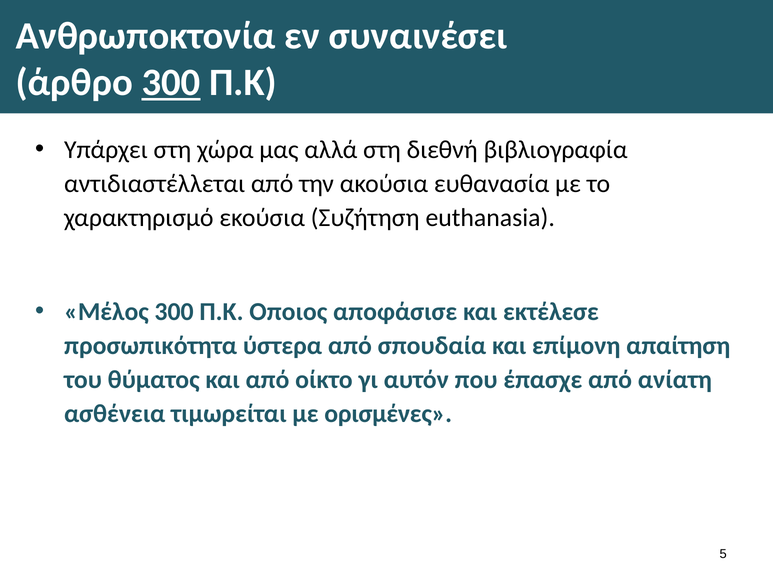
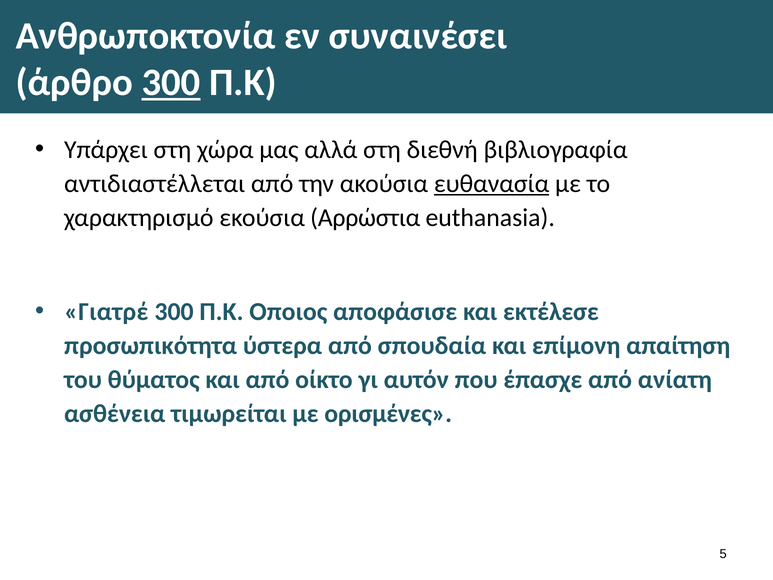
ευθανασία underline: none -> present
Συζήτηση: Συζήτηση -> Αρρώστια
Μέλος: Μέλος -> Γιατρέ
